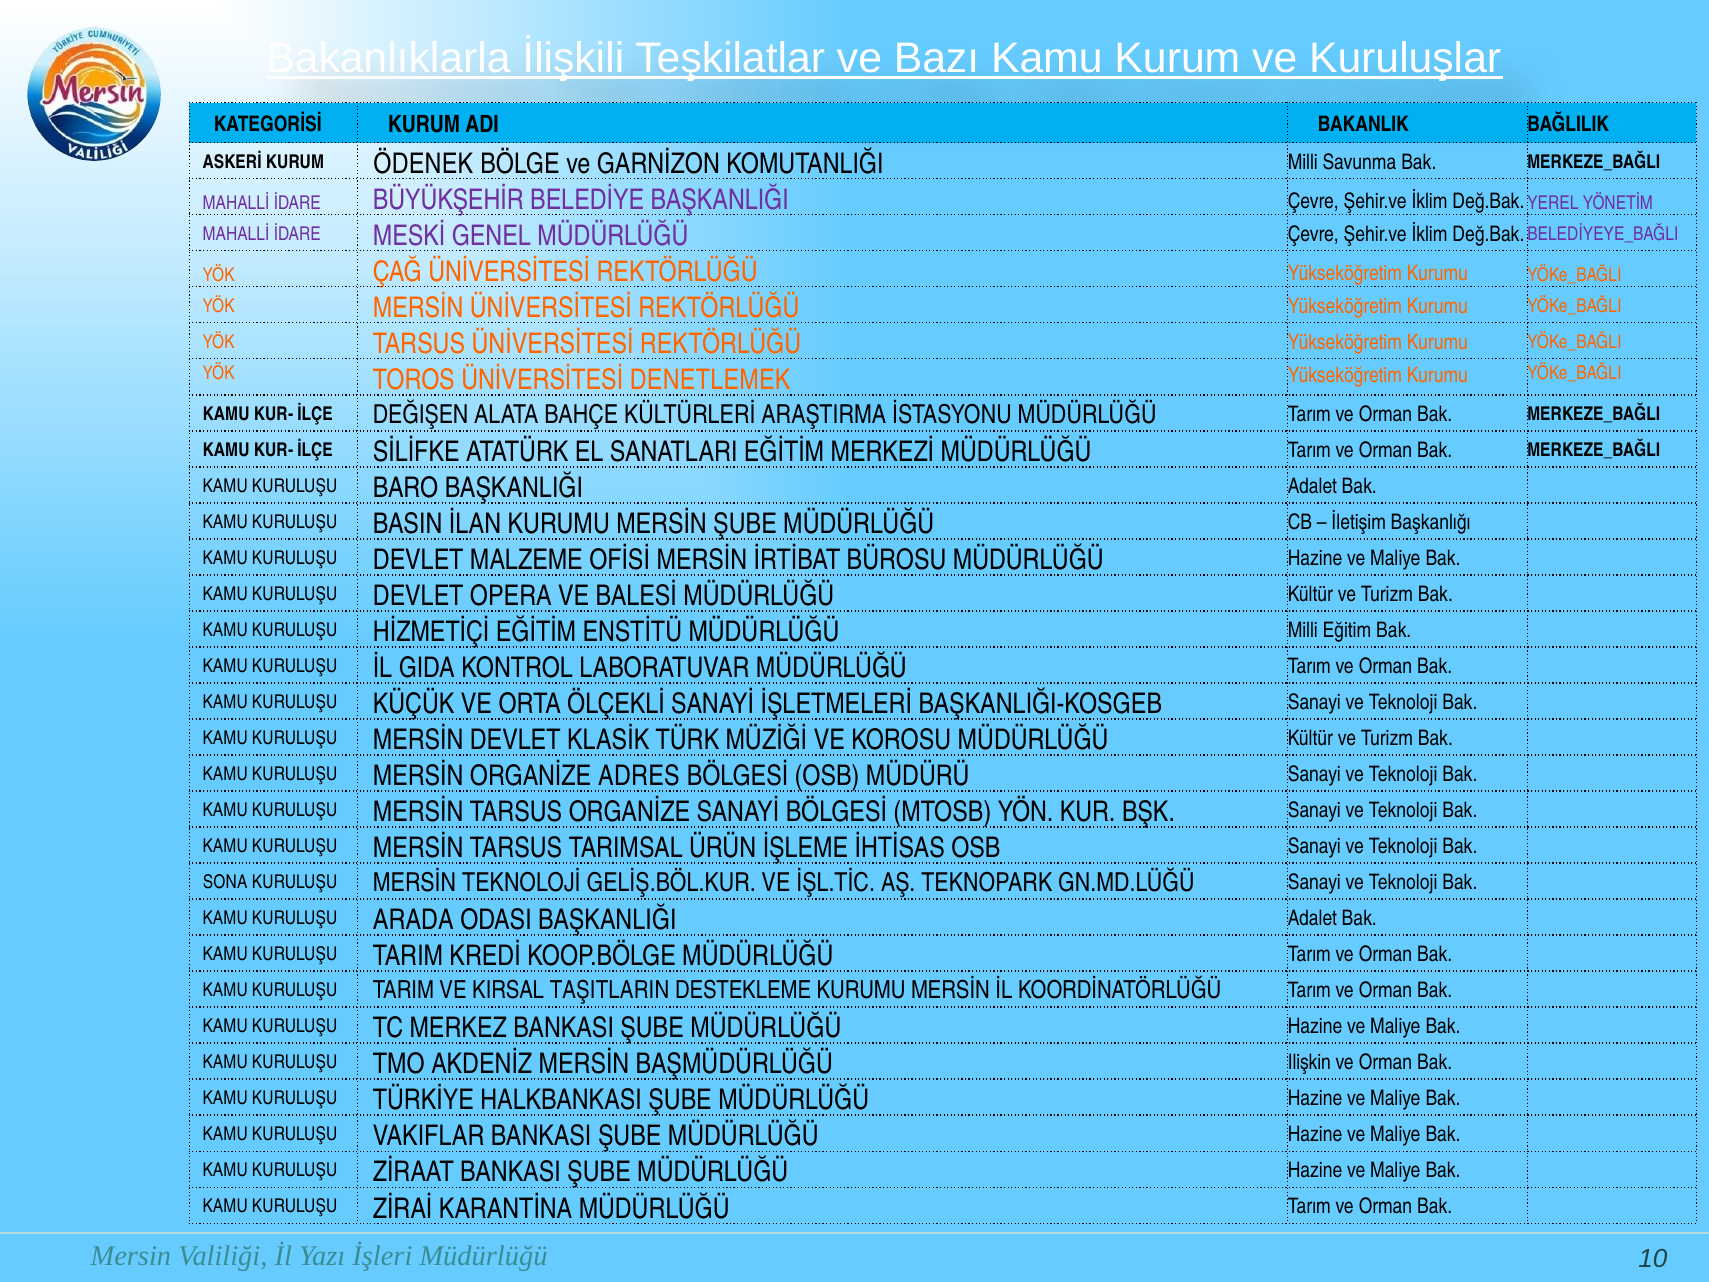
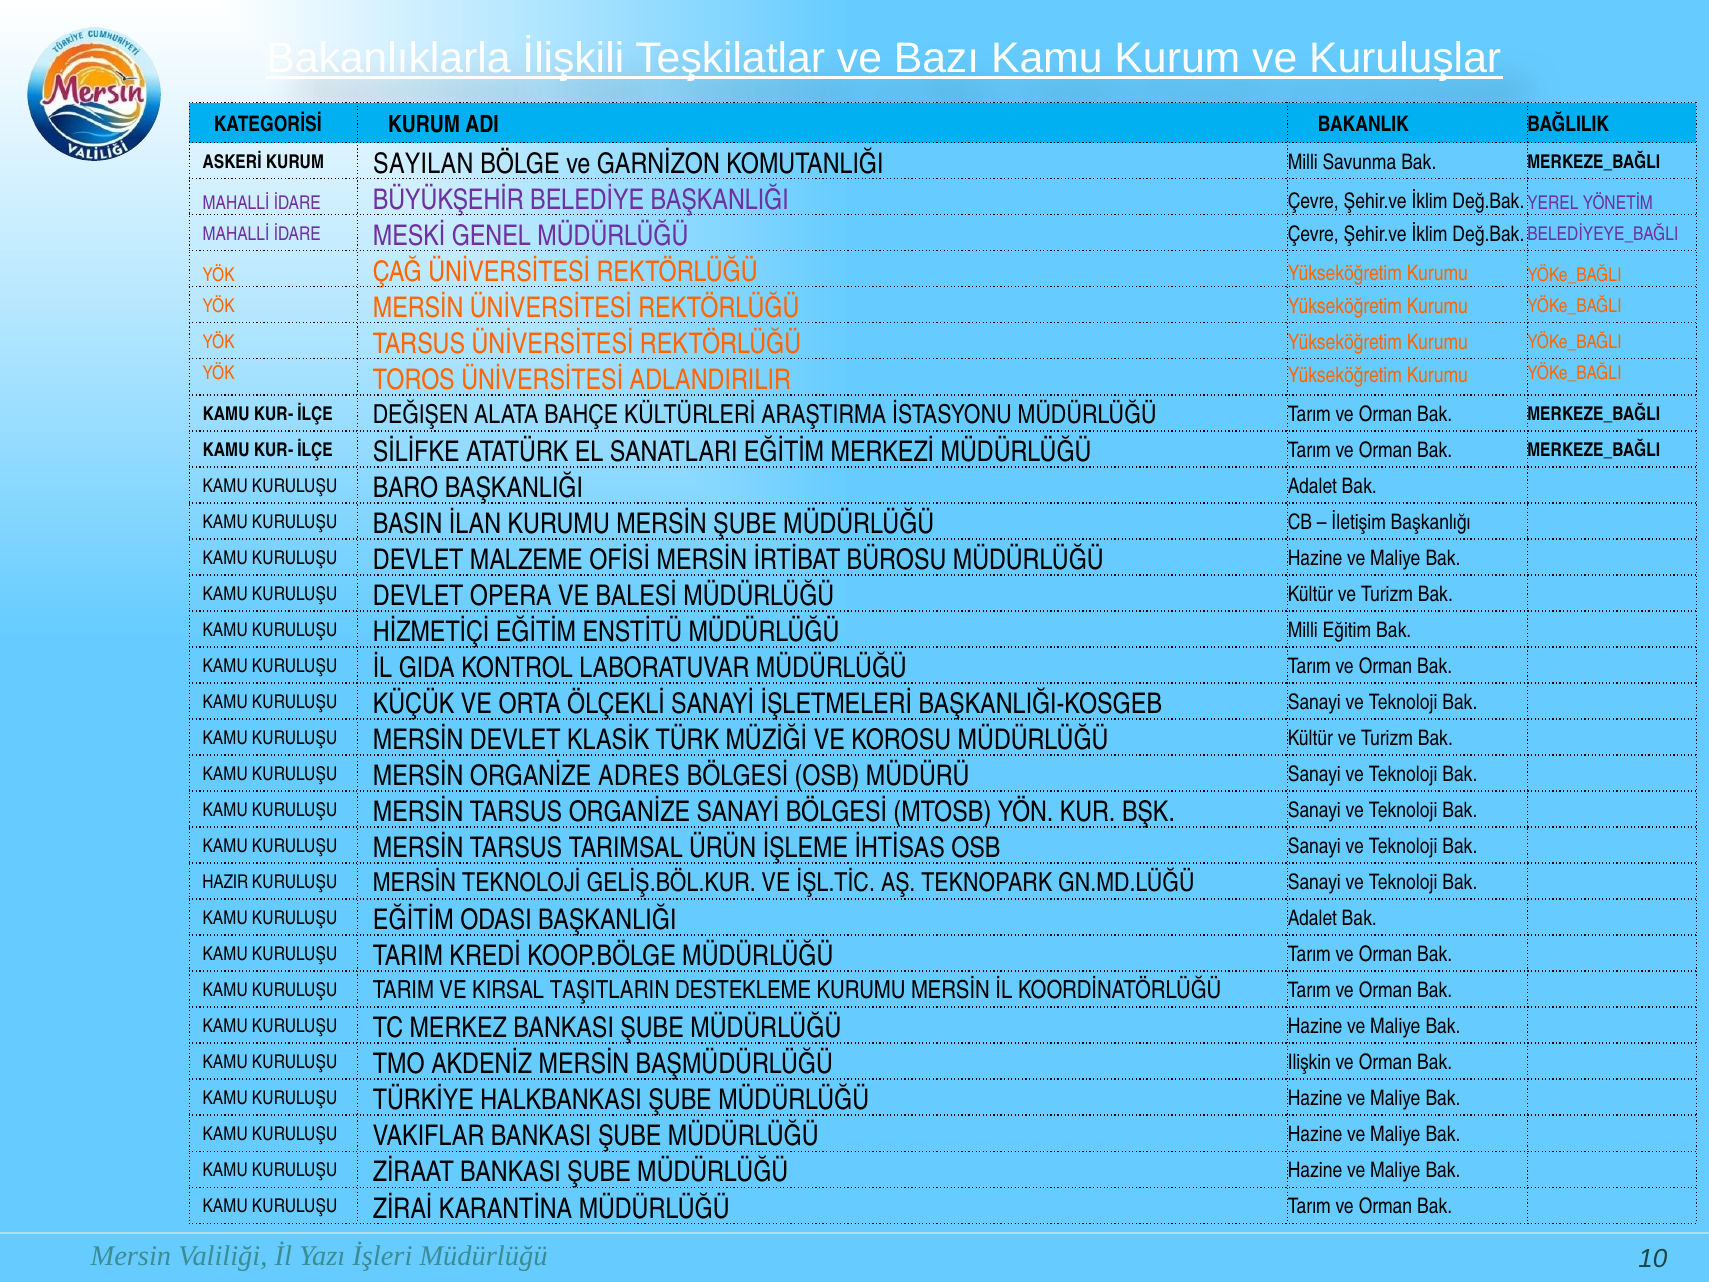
ÖDENEK: ÖDENEK -> SAYILAN
DENETLEMEK: DENETLEMEK -> ADLANDIRILIR
SONA: SONA -> HAZIR
KURULUŞU ARADA: ARADA -> EĞİTİM
